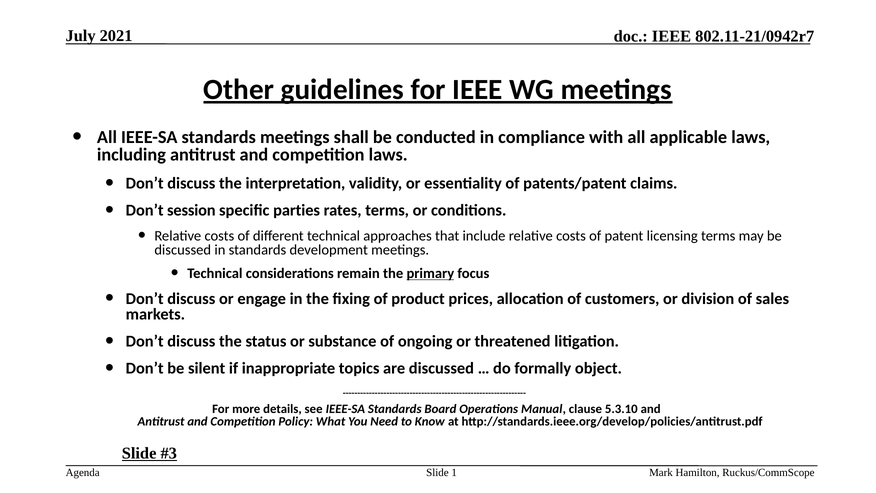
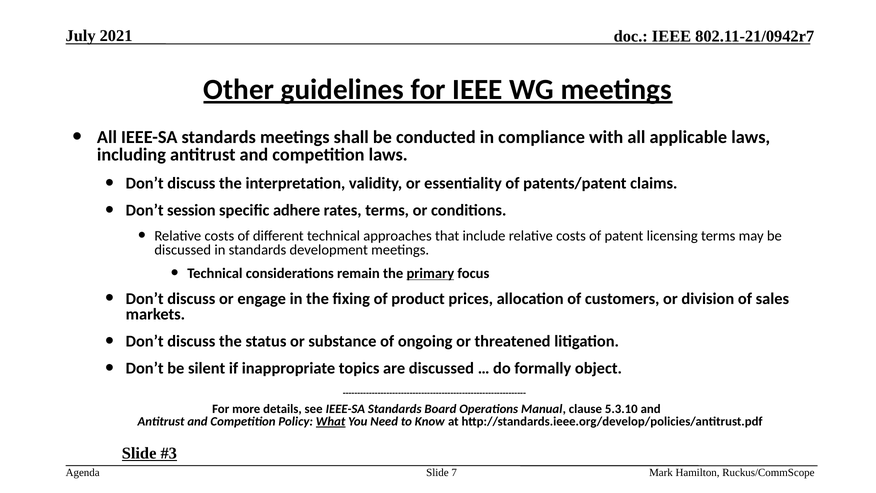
parties: parties -> adhere
What underline: none -> present
1: 1 -> 7
